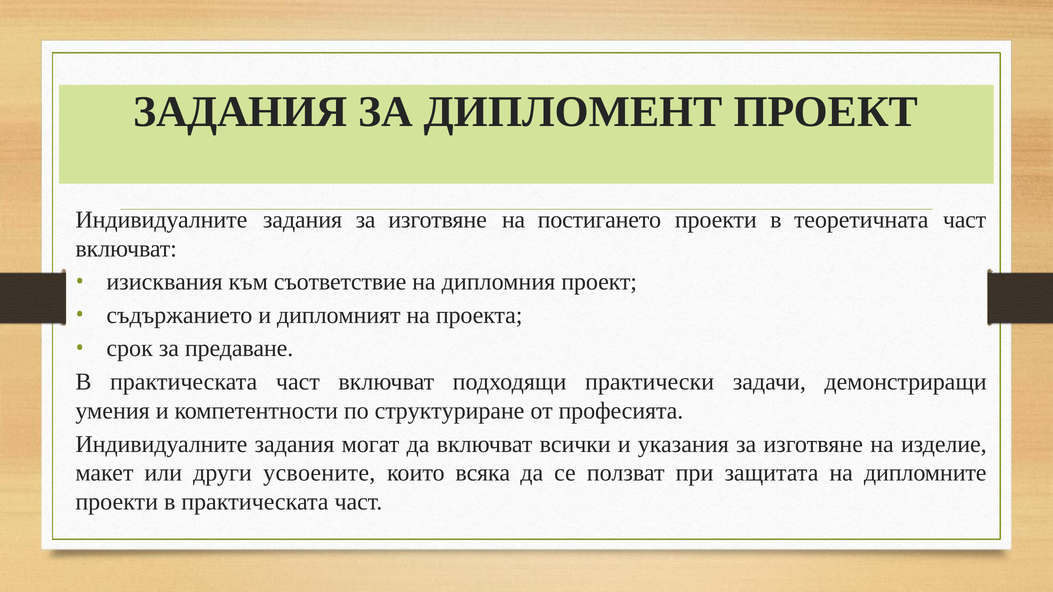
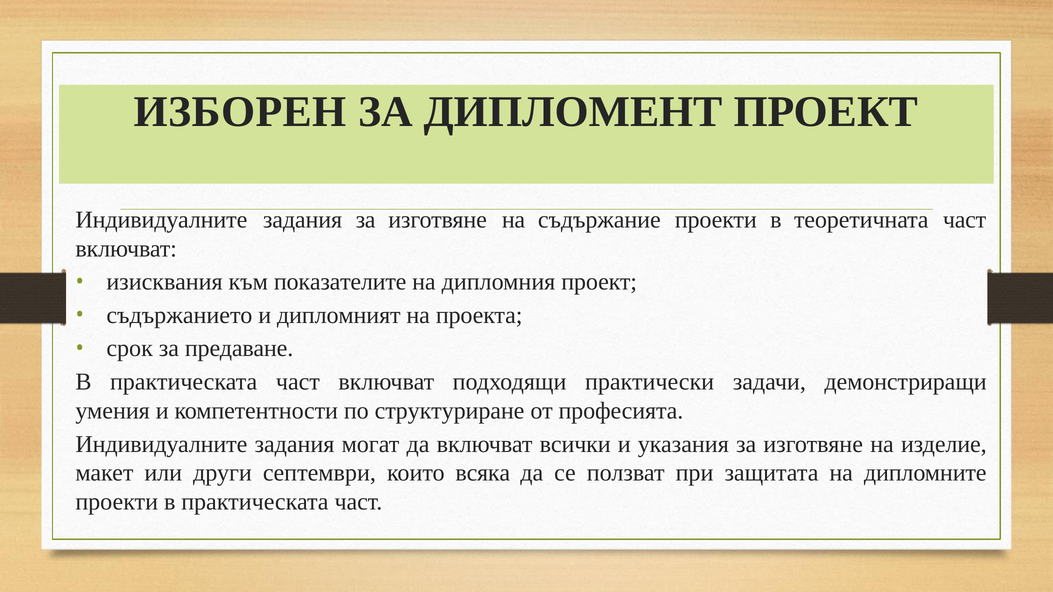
ЗАДАНИЯ at (240, 112): ЗАДАНИЯ -> ИЗБОРЕН
постигането: постигането -> съдържание
съответствие: съответствие -> показателите
усвоените: усвоените -> септември
